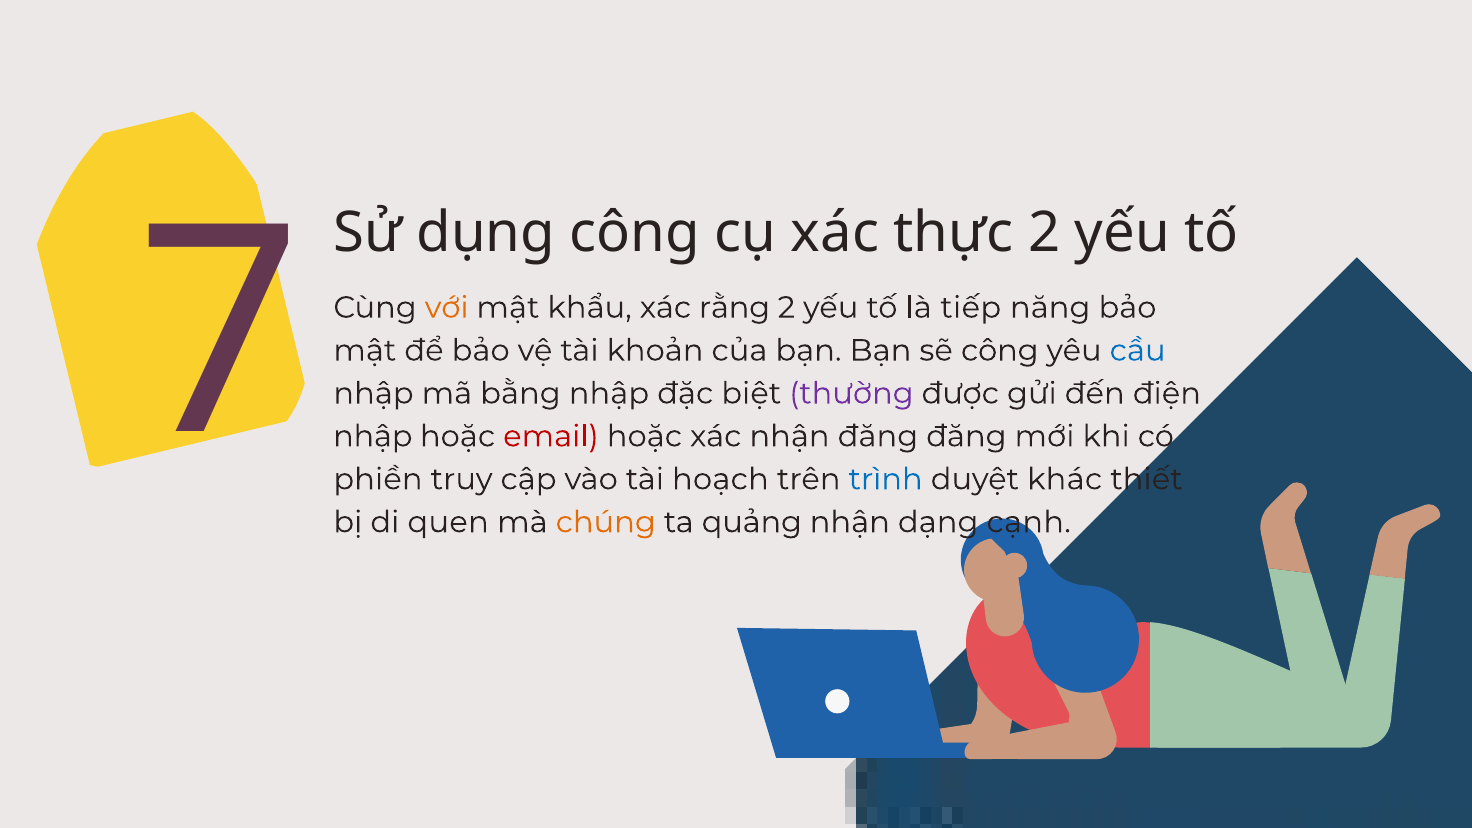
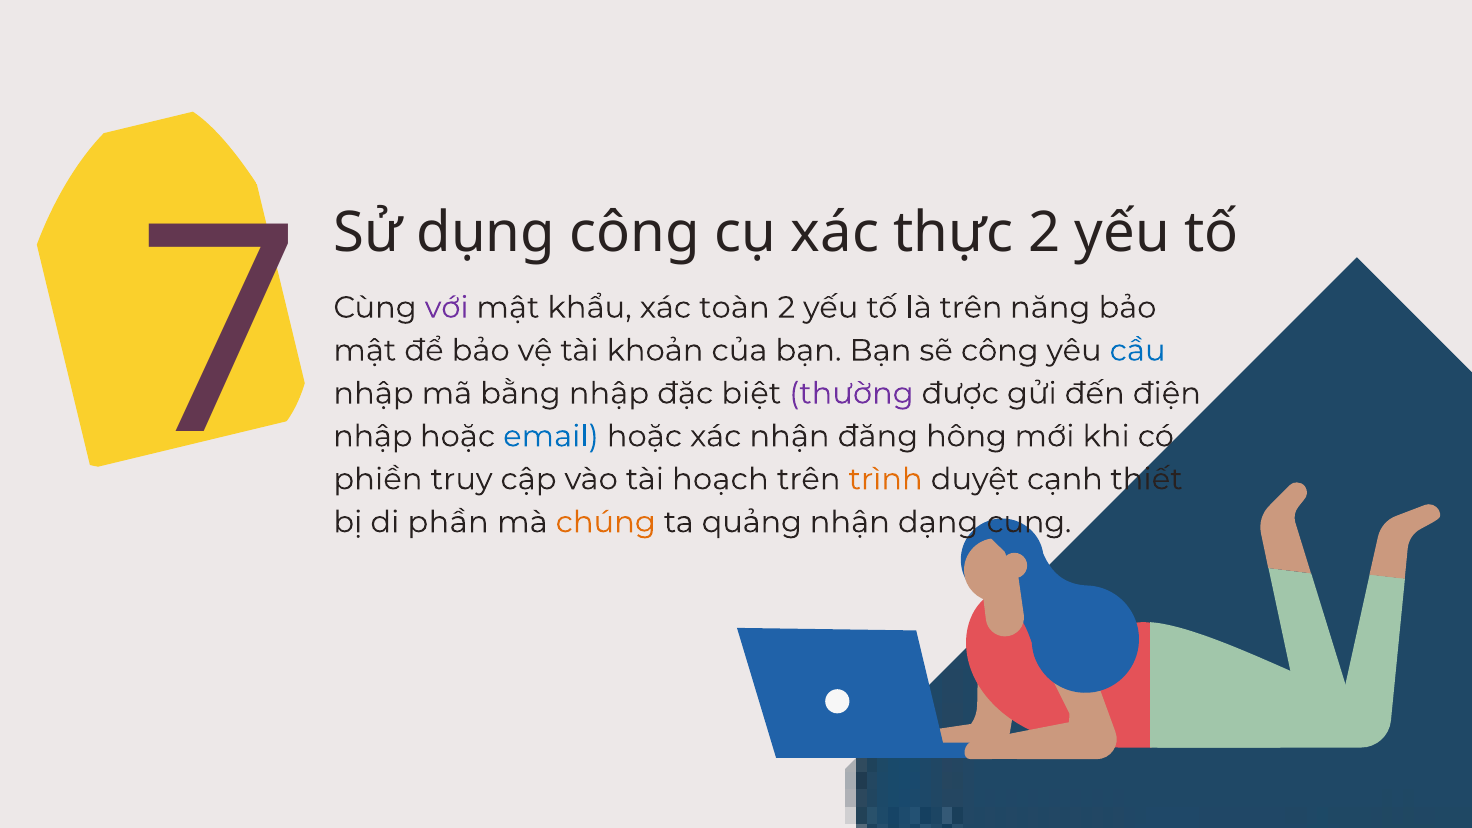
với colour: orange -> purple
rằng: rằng -> toàn
là tiếp: tiếp -> trên
email colour: red -> blue
đăng đăng: đăng -> hông
trình colour: blue -> orange
khác: khác -> cạnh
quen: quen -> phần
cạnh: cạnh -> cung
